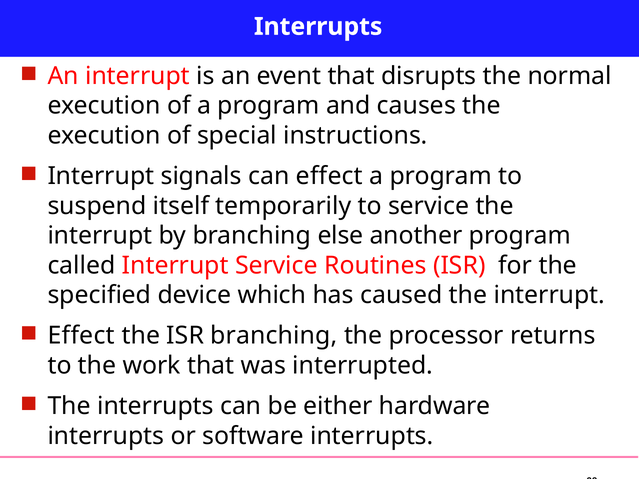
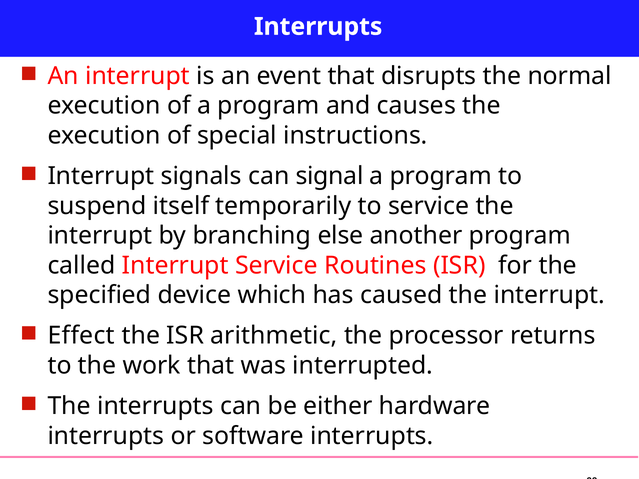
can effect: effect -> signal
ISR branching: branching -> arithmetic
